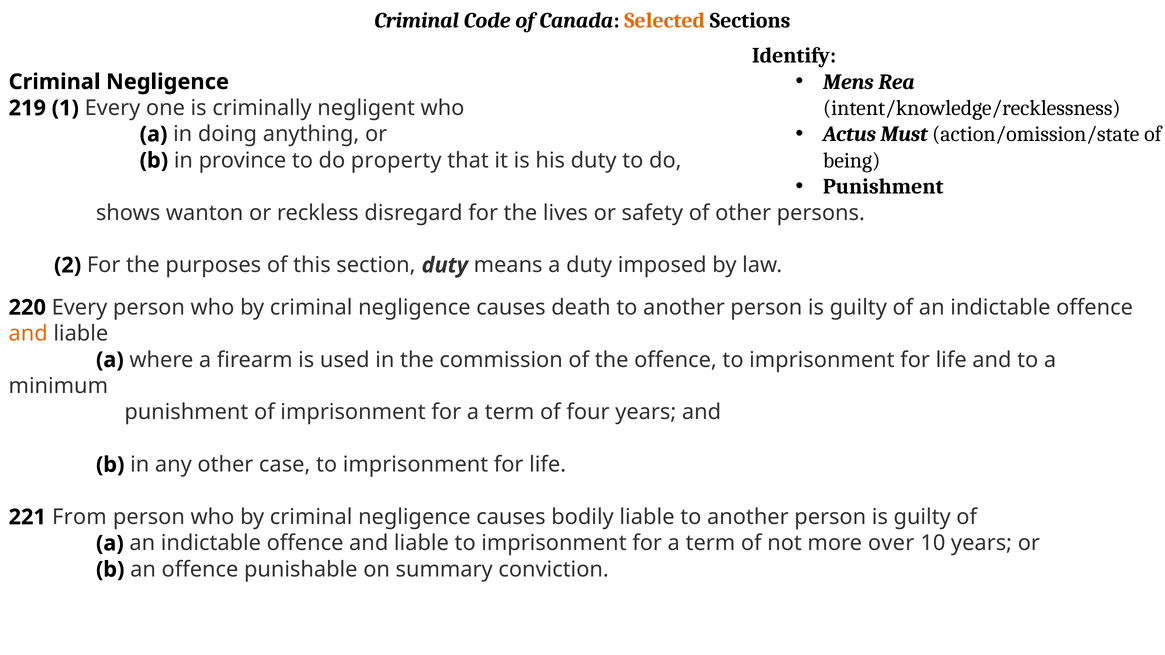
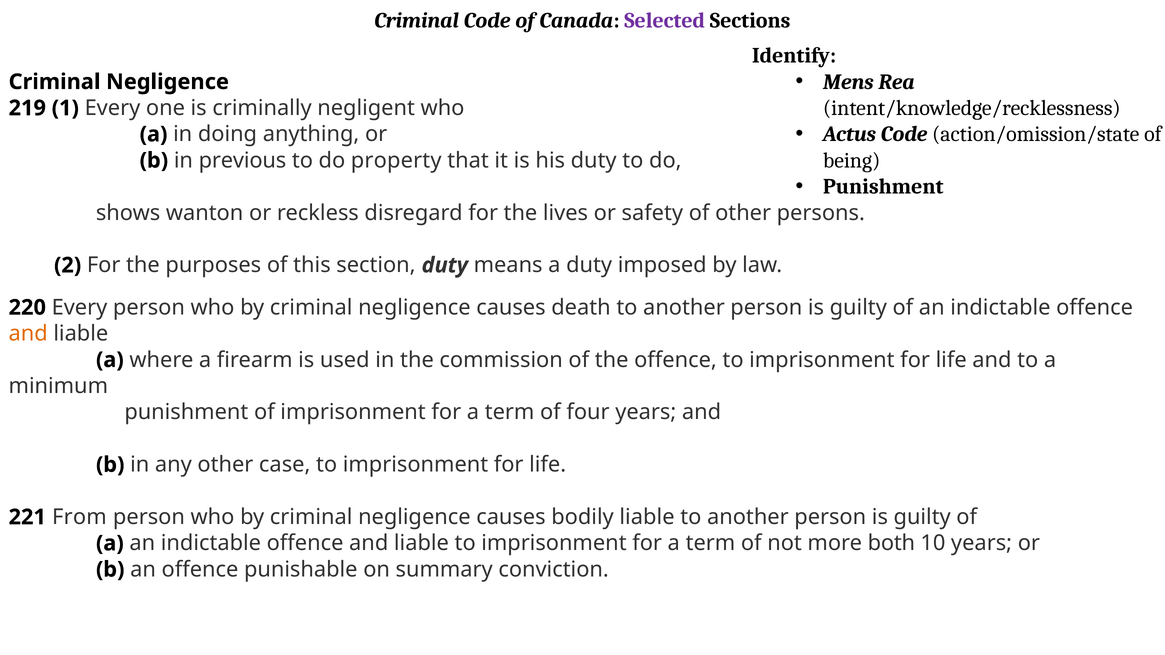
Selected colour: orange -> purple
Actus Must: Must -> Code
province: province -> previous
over: over -> both
